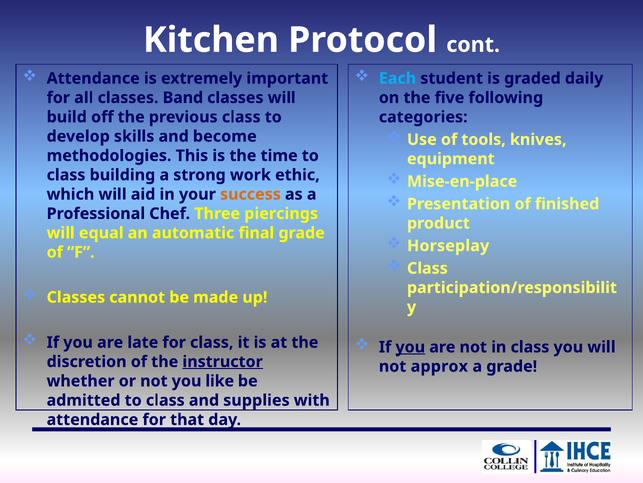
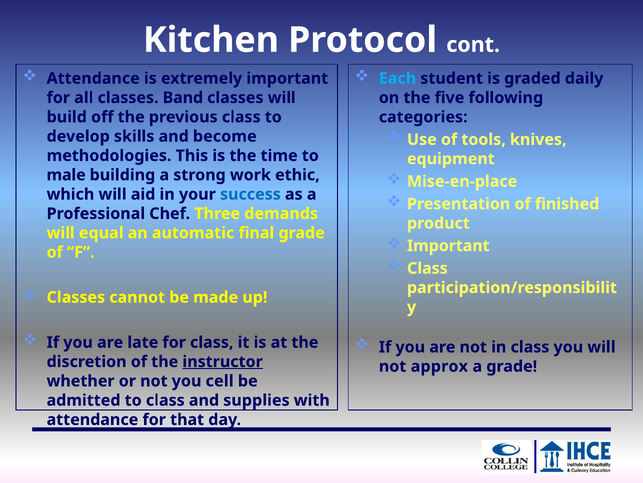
class at (66, 175): class -> male
success colour: orange -> blue
piercings: piercings -> demands
Horseplay at (448, 245): Horseplay -> Important
you at (410, 347) underline: present -> none
like: like -> cell
